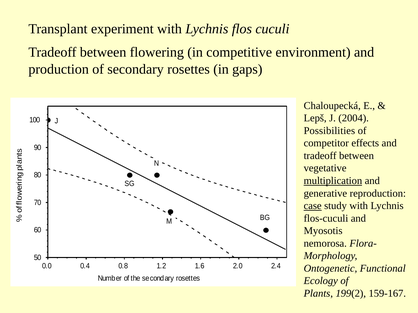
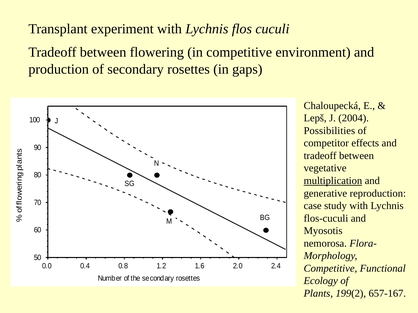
case underline: present -> none
Ontogenetic at (330, 269): Ontogenetic -> Competitive
159-167: 159-167 -> 657-167
